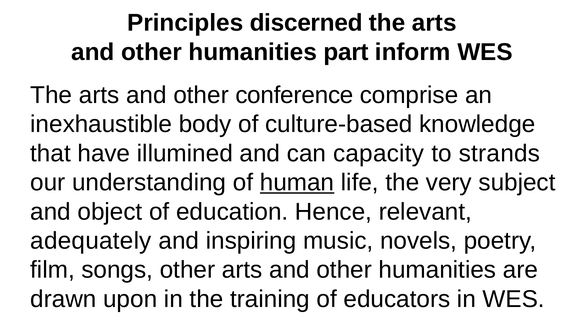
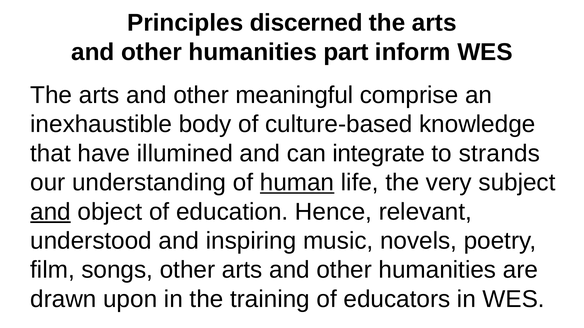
conference: conference -> meaningful
capacity: capacity -> integrate
and at (51, 212) underline: none -> present
adequately: adequately -> understood
